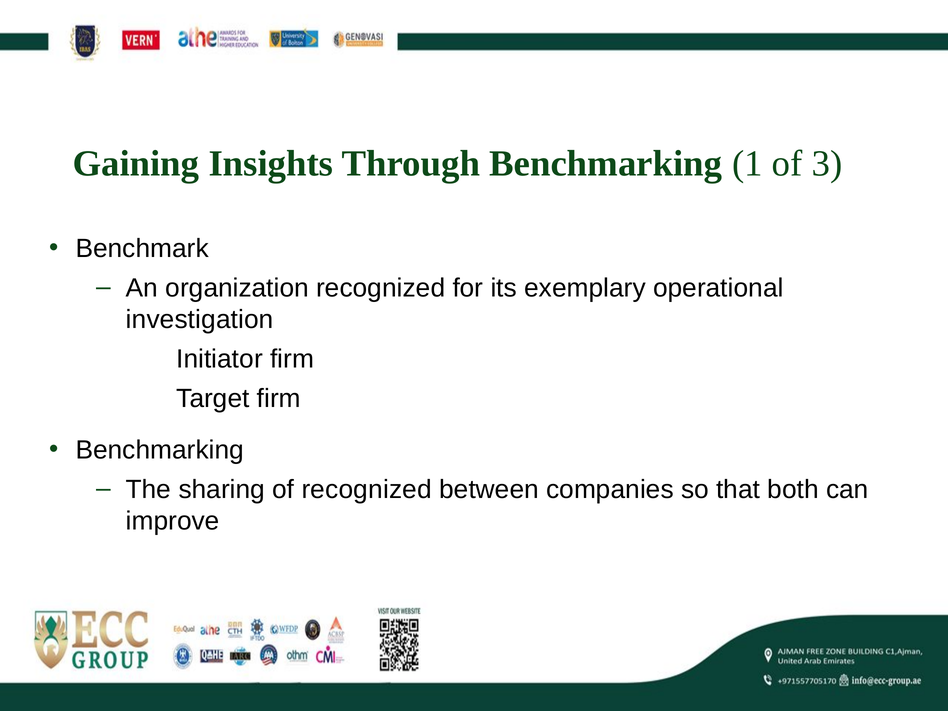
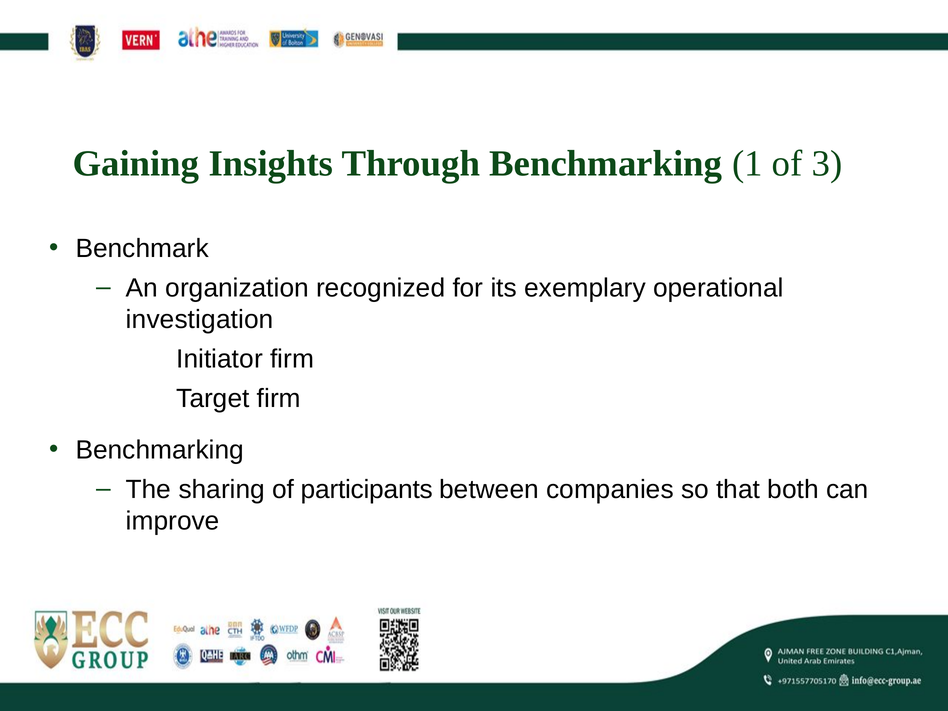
of recognized: recognized -> participants
